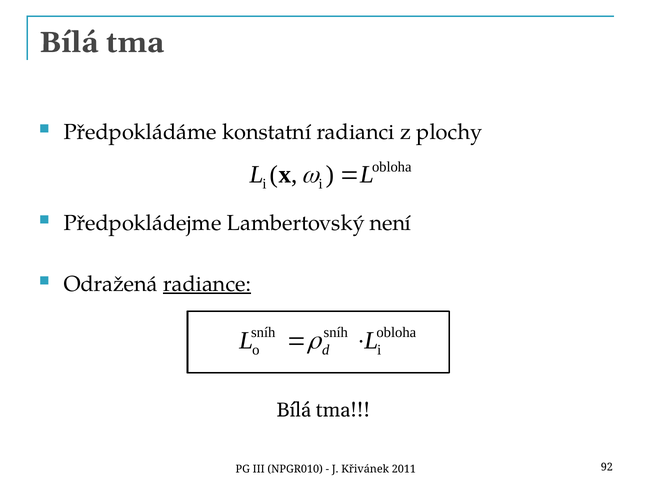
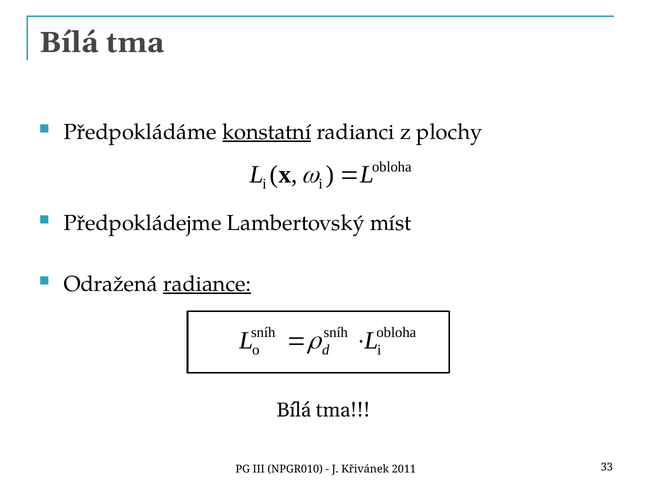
konstatní underline: none -> present
není: není -> míst
92: 92 -> 33
